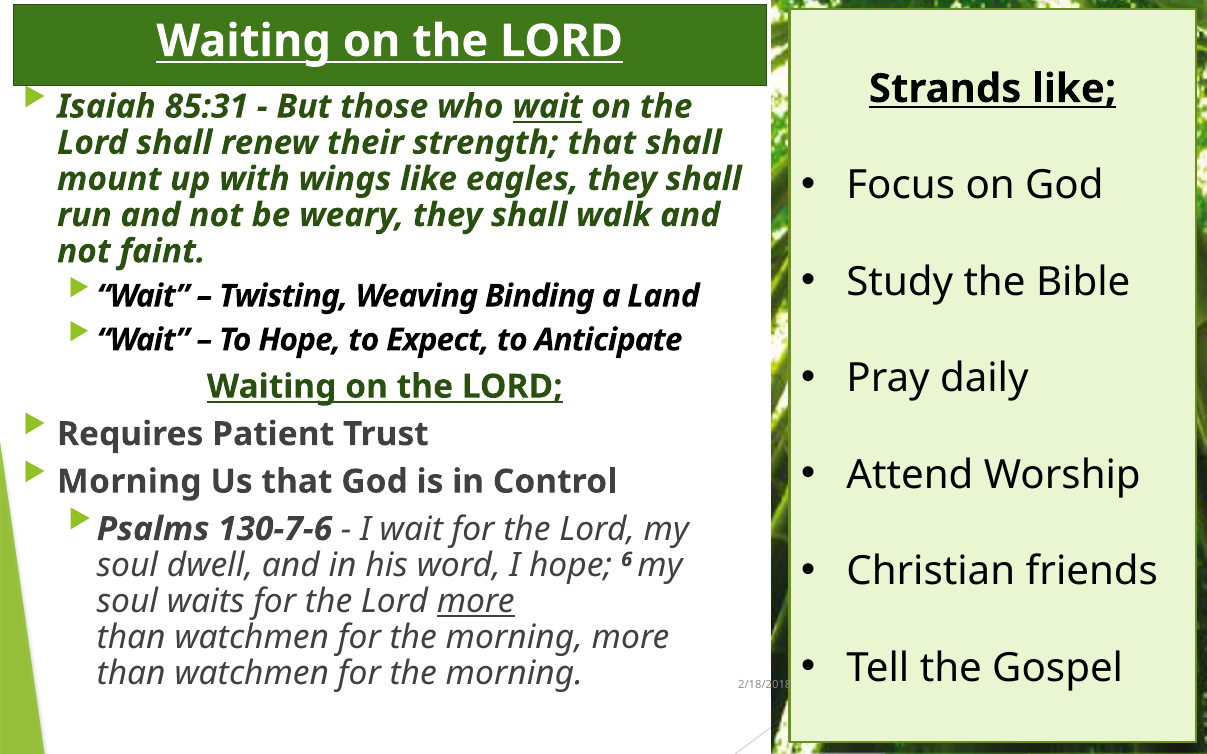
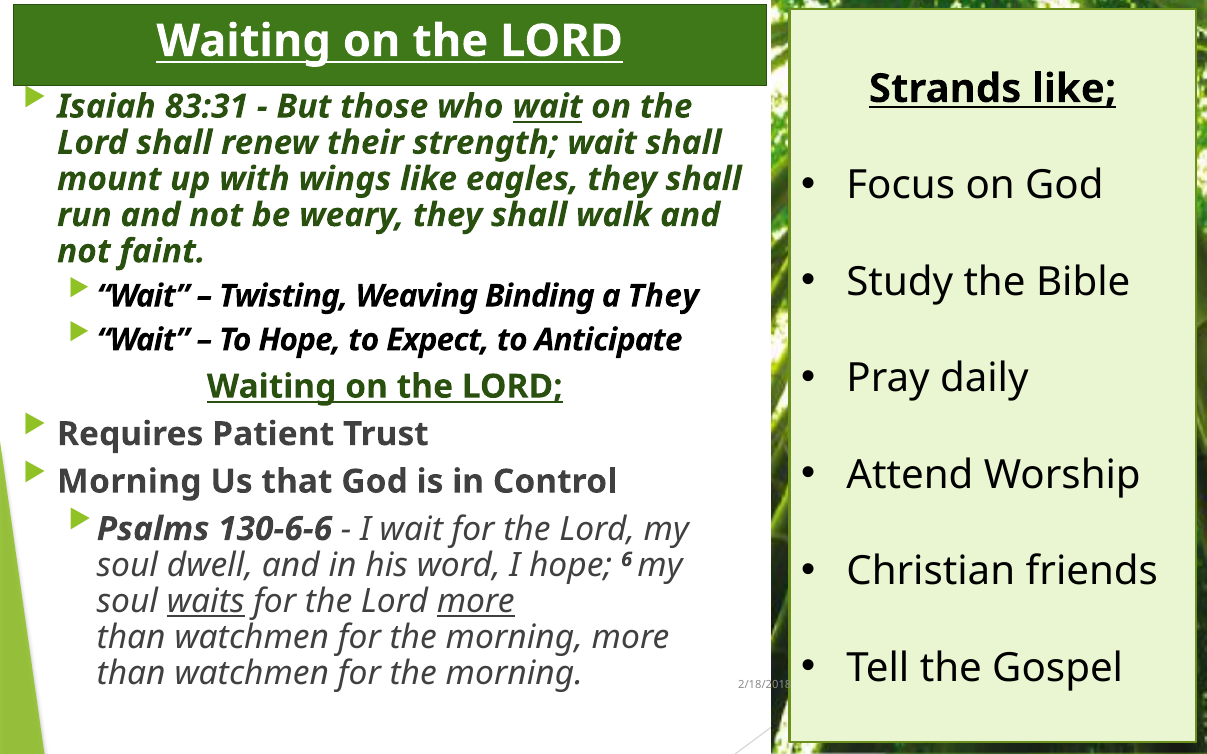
85:31: 85:31 -> 83:31
strength that: that -> wait
a Land: Land -> They
130-7-6: 130-7-6 -> 130-6-6
waits underline: none -> present
